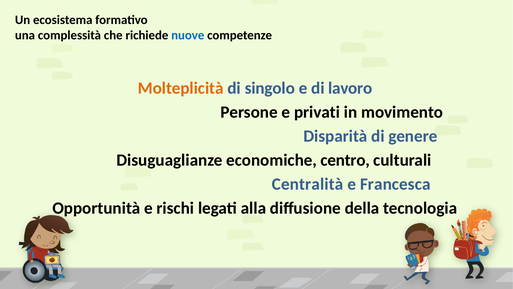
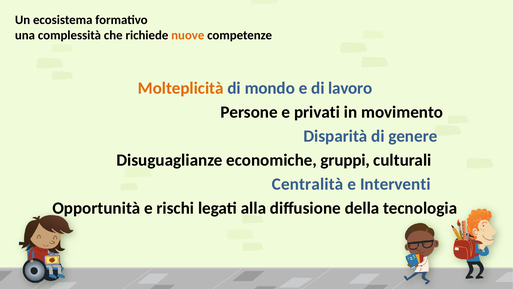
nuove colour: blue -> orange
singolo: singolo -> mondo
centro: centro -> gruppi
Francesca: Francesca -> Interventi
